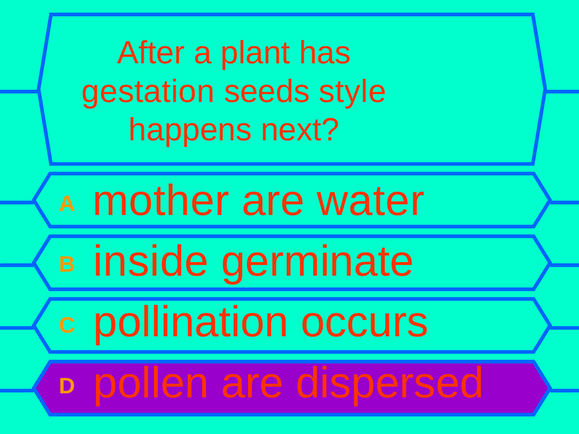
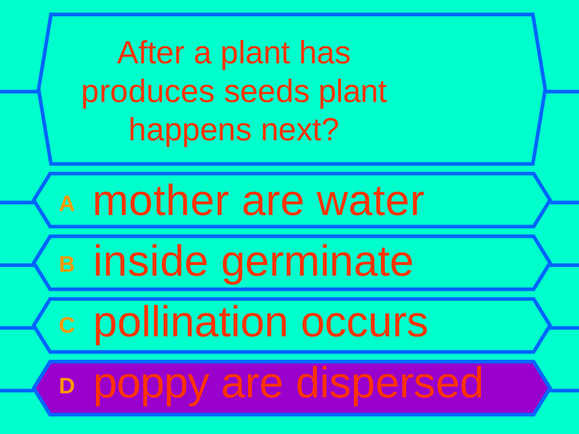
gestation: gestation -> produces
seeds style: style -> plant
pollen: pollen -> poppy
